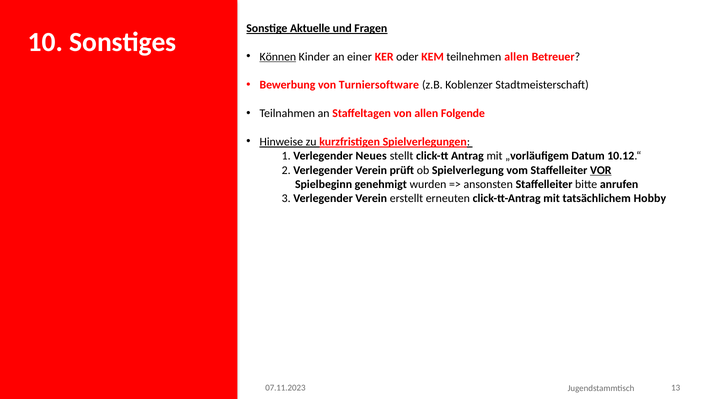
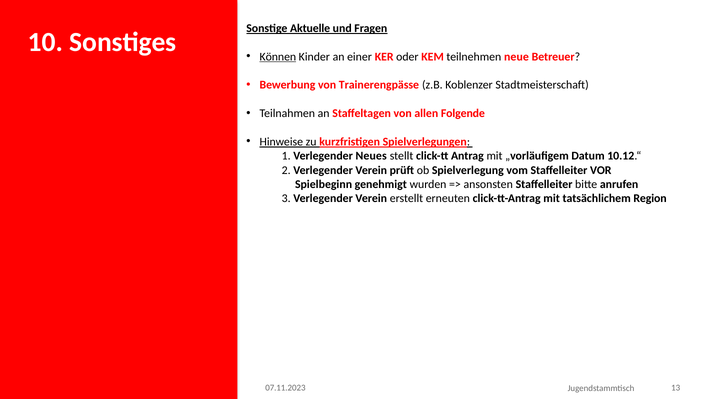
teilnehmen allen: allen -> neue
Turniersoftware: Turniersoftware -> Trainerengpässe
VOR underline: present -> none
Hobby: Hobby -> Region
